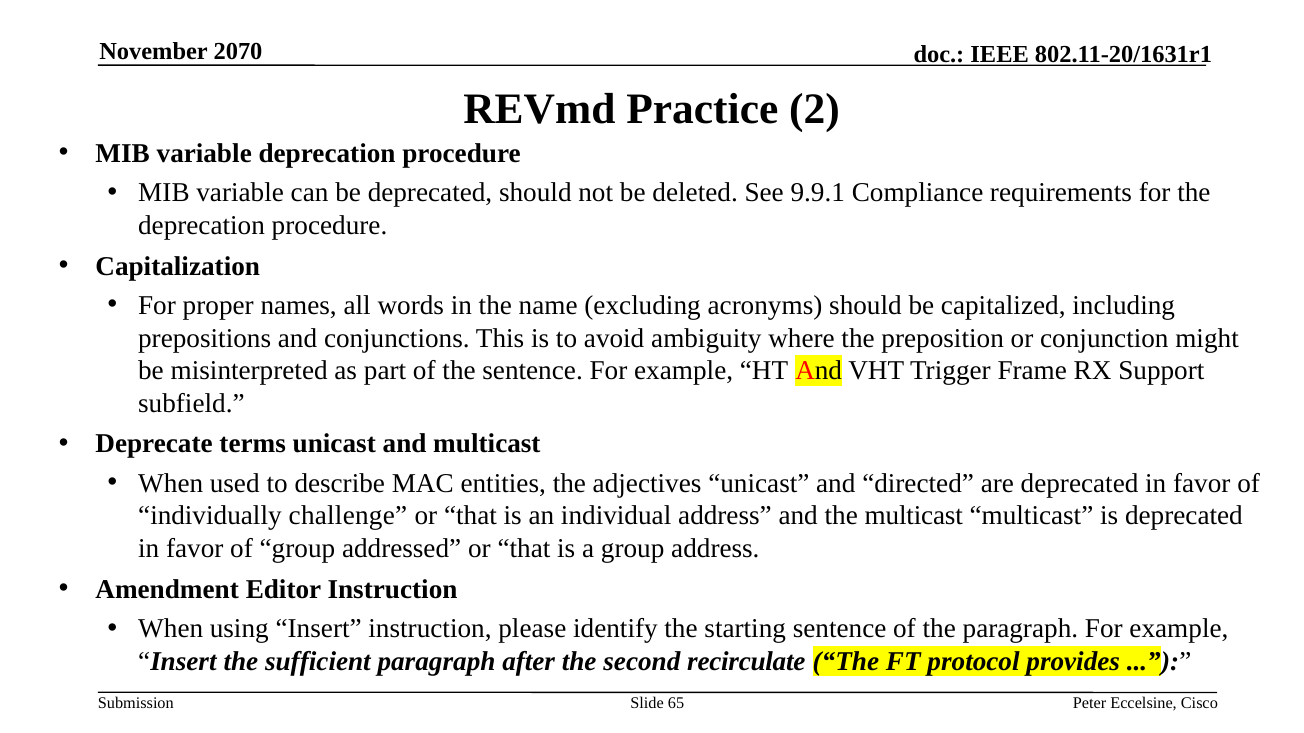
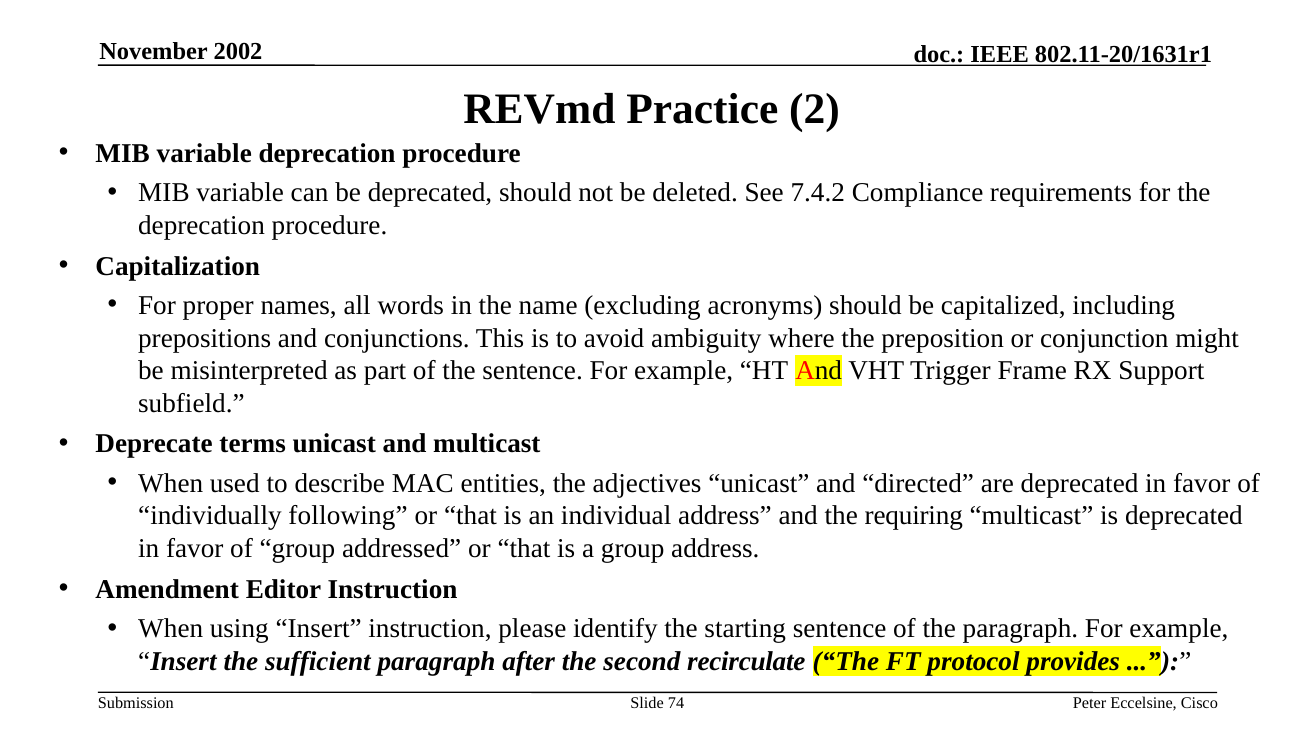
2070: 2070 -> 2002
9.9.1: 9.9.1 -> 7.4.2
challenge: challenge -> following
the multicast: multicast -> requiring
65: 65 -> 74
